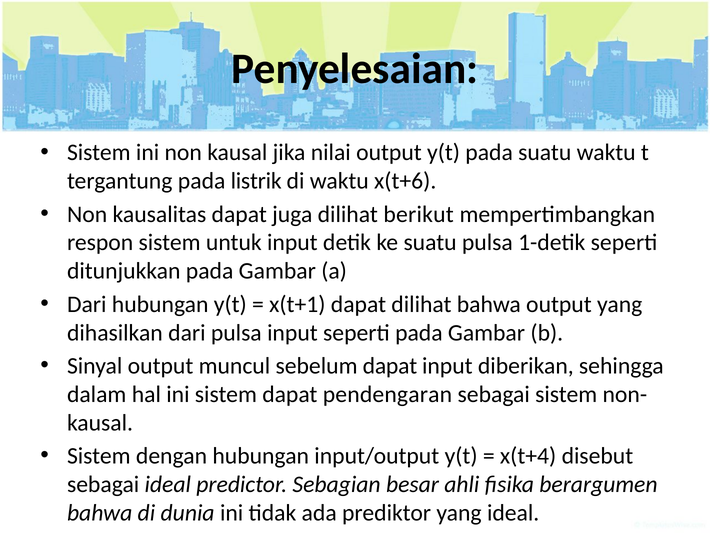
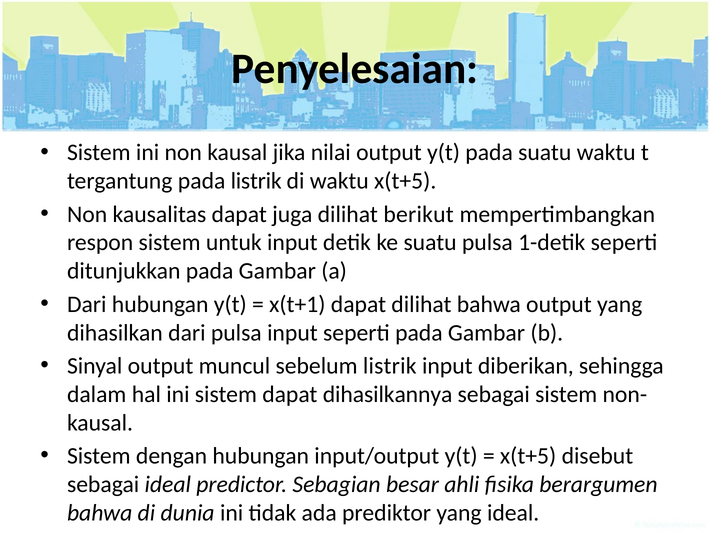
waktu x(t+6: x(t+6 -> x(t+5
sebelum dapat: dapat -> listrik
pendengaran: pendengaran -> dihasilkannya
x(t+4 at (528, 455): x(t+4 -> x(t+5
